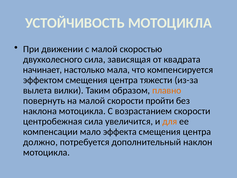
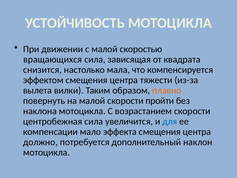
двухколесного: двухколесного -> вращающихся
начинает: начинает -> снизится
для colour: orange -> blue
